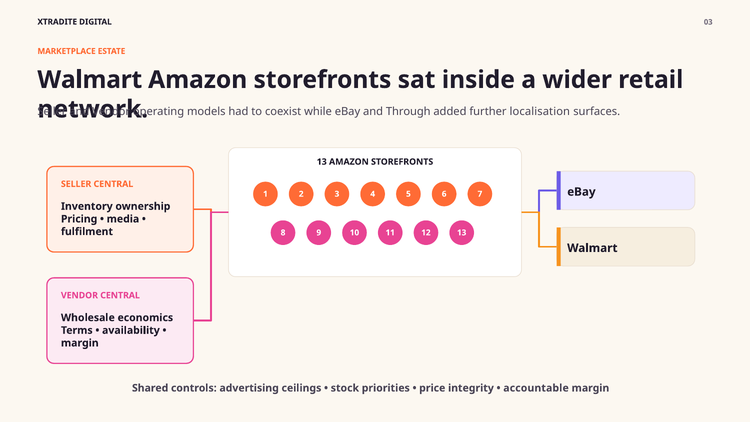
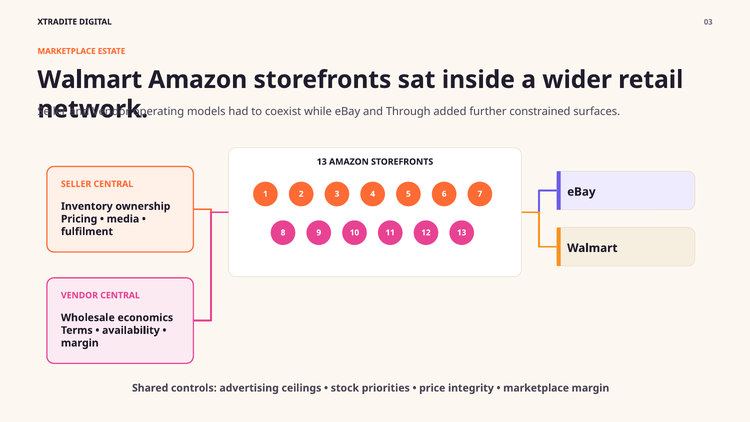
localisation: localisation -> constrained
accountable at (536, 388): accountable -> marketplace
